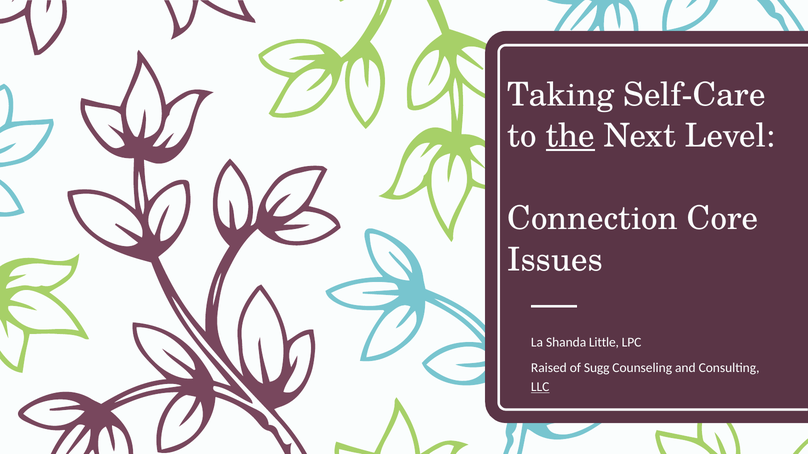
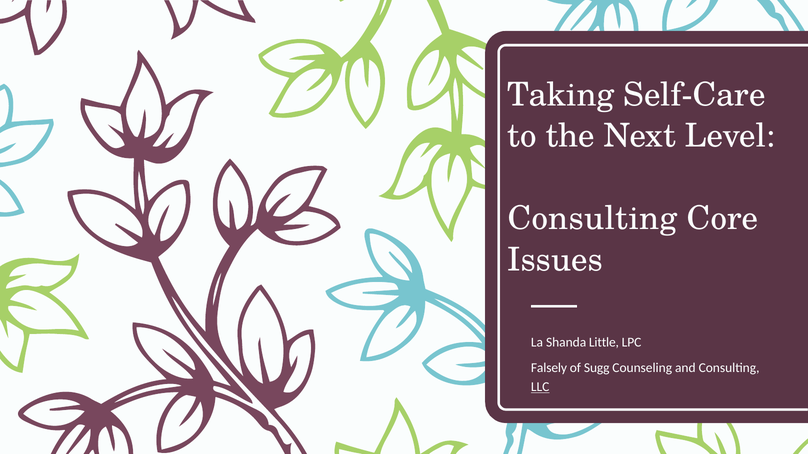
the underline: present -> none
Connection at (593, 219): Connection -> Consulting
Raised: Raised -> Falsely
